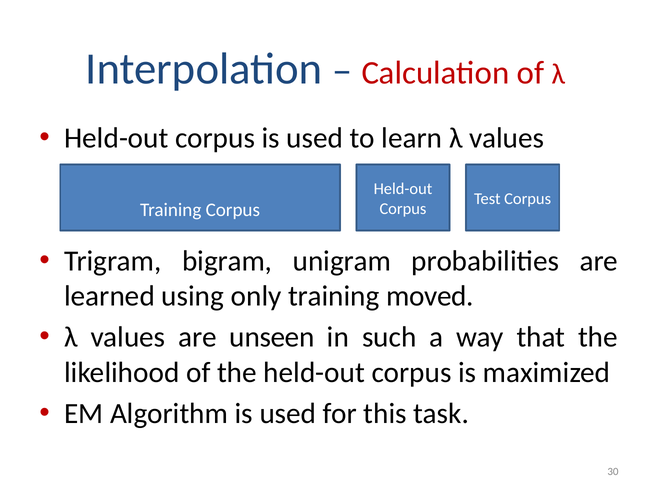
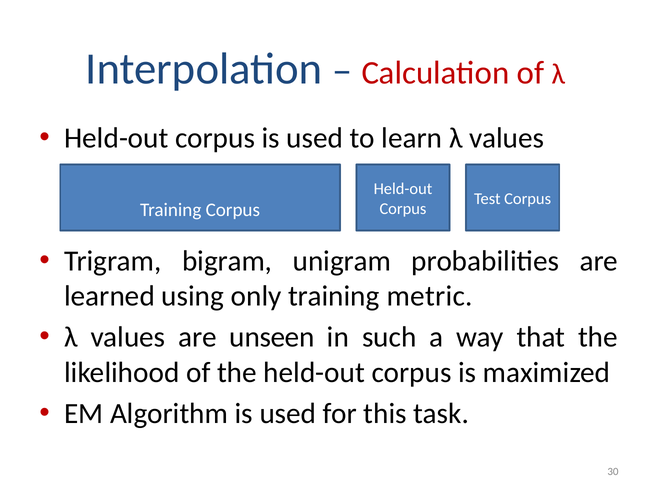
moved: moved -> metric
